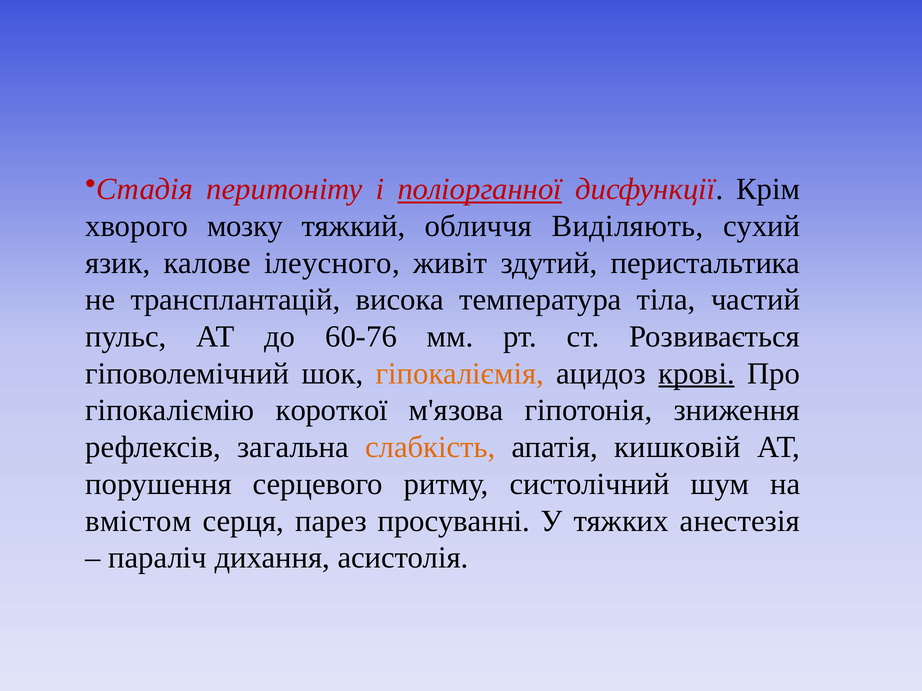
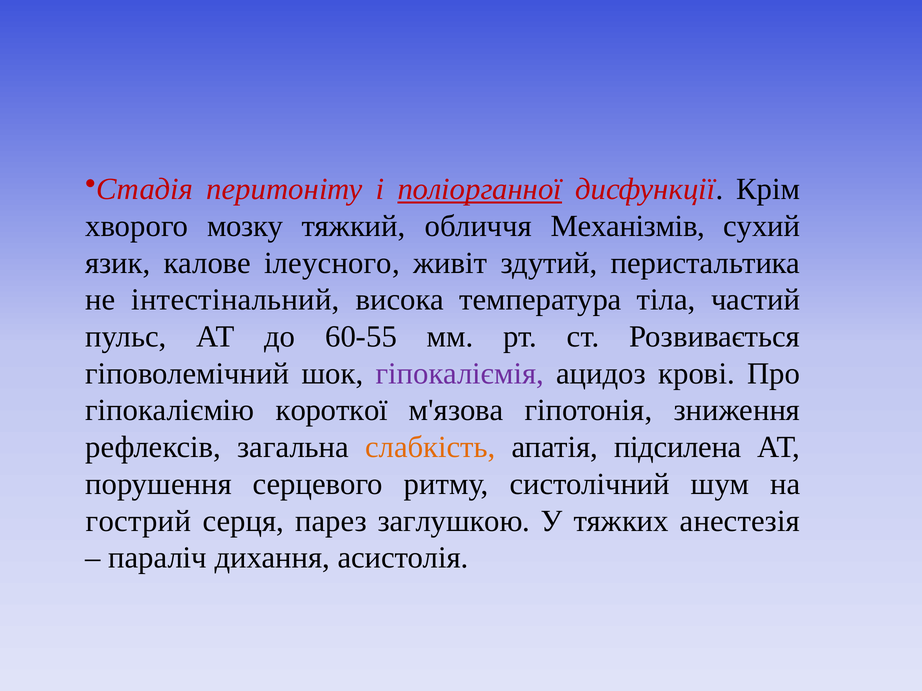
Виділяють: Виділяють -> Механізмів
трансплантацій: трансплантацій -> інтестінальний
60-76: 60-76 -> 60-55
гіпокаліємія colour: orange -> purple
крові underline: present -> none
кишковій: кишковій -> підсилена
вмістом: вмістом -> гострий
просуванні: просуванні -> заглушкою
